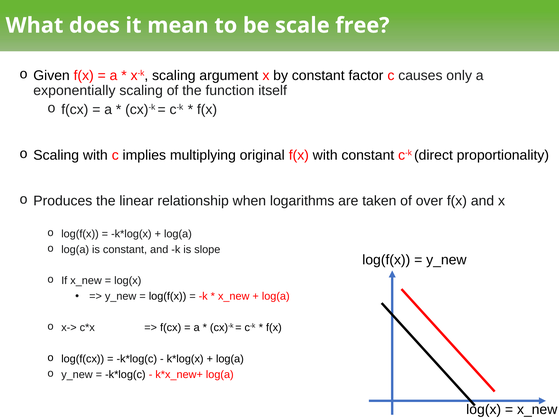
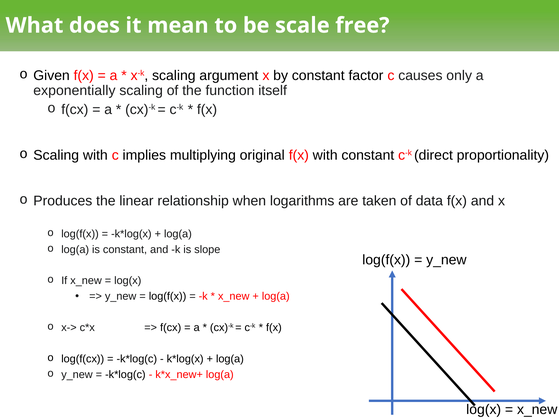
over: over -> data
